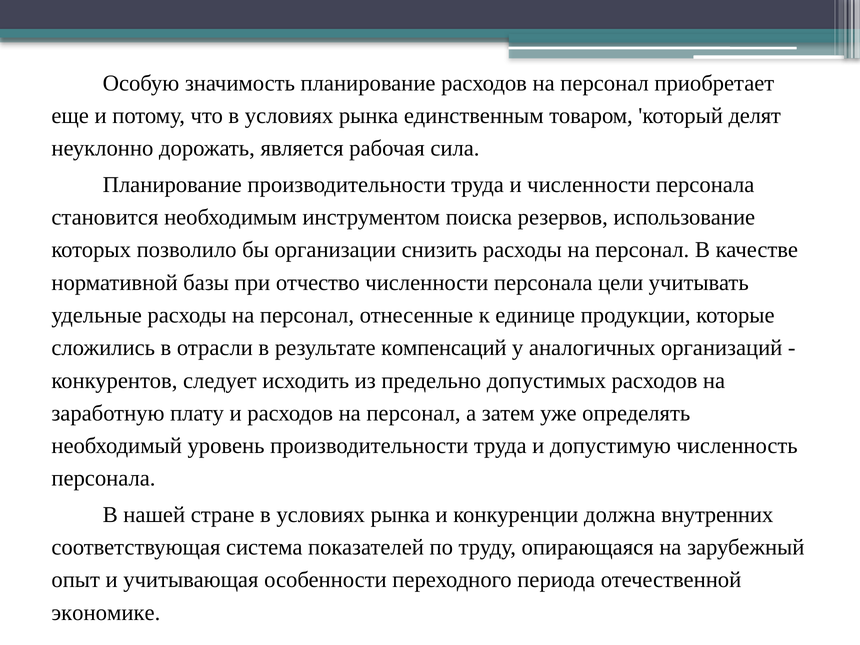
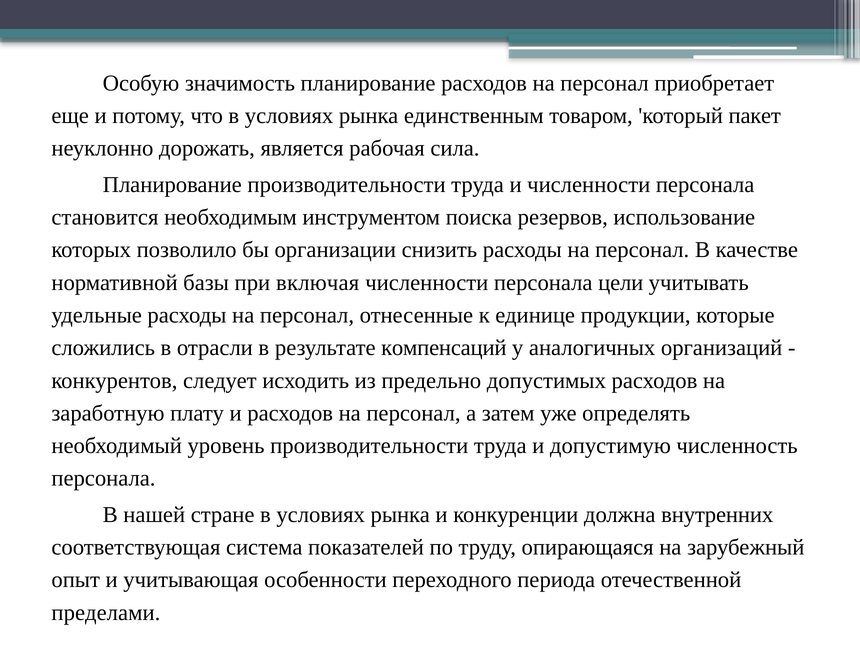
делят: делят -> пакет
отчество: отчество -> включая
экономике: экономике -> пределами
